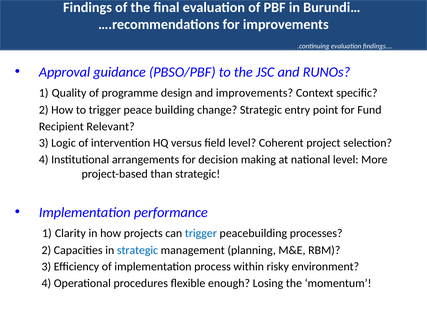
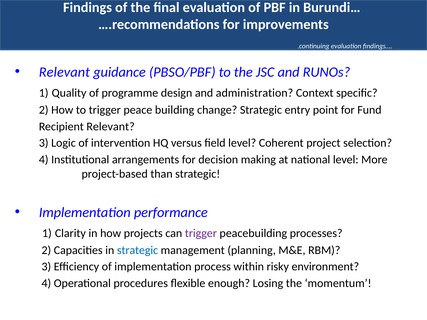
Approval at (65, 72): Approval -> Relevant
and improvements: improvements -> administration
trigger at (201, 233) colour: blue -> purple
